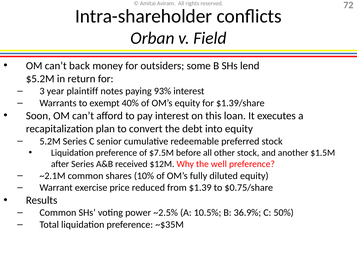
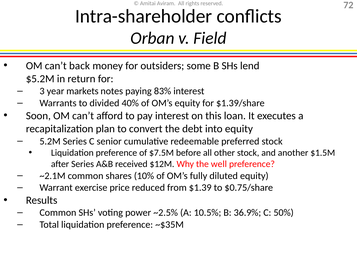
plaintiff: plaintiff -> markets
93%: 93% -> 83%
exempt: exempt -> divided
